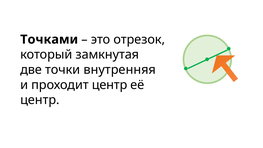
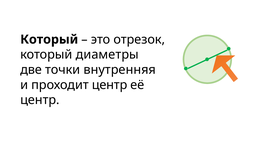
Точками at (49, 39): Точками -> Который
замкнутая: замкнутая -> диаметры
